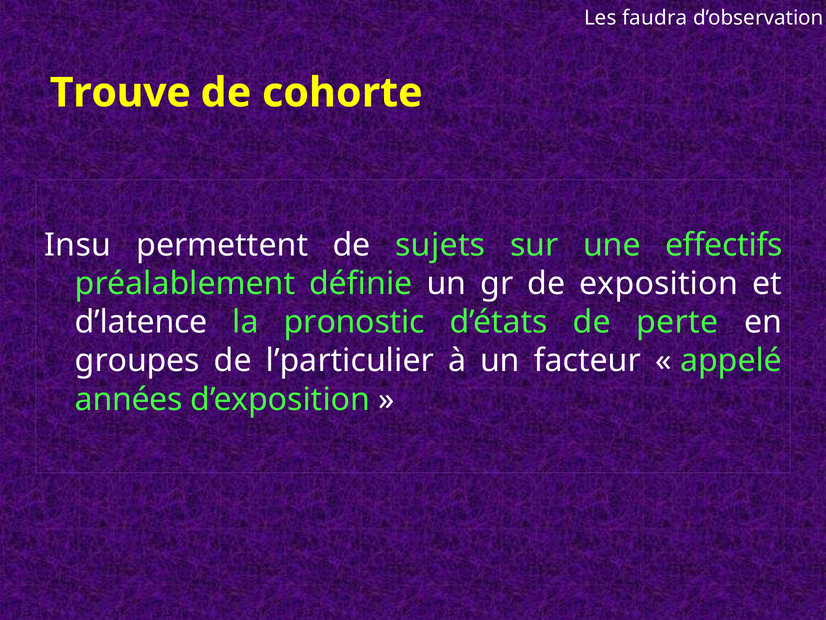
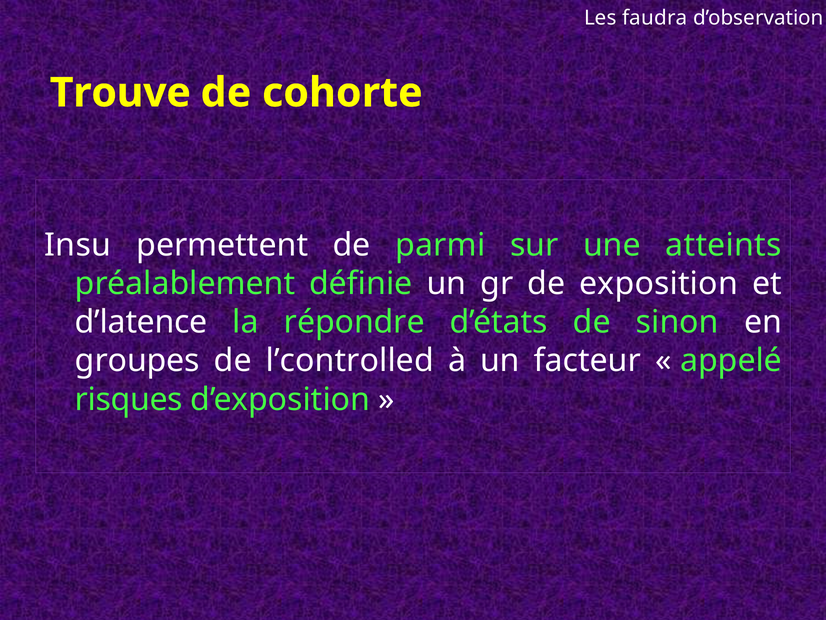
sujets: sujets -> parmi
effectifs: effectifs -> atteints
pronostic: pronostic -> répondre
perte: perte -> sinon
l’particulier: l’particulier -> l’controlled
années: années -> risques
